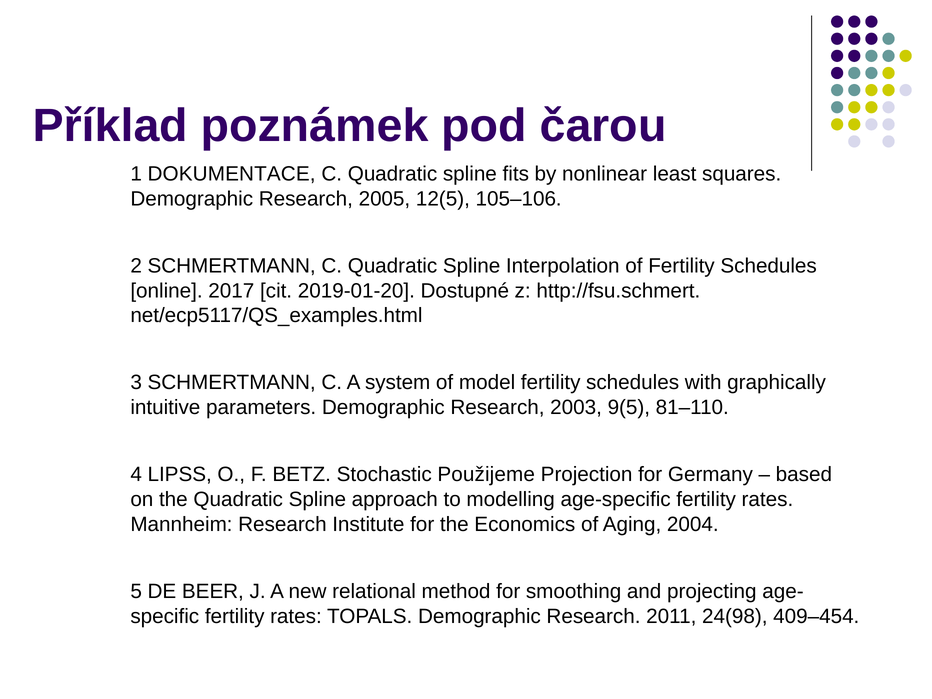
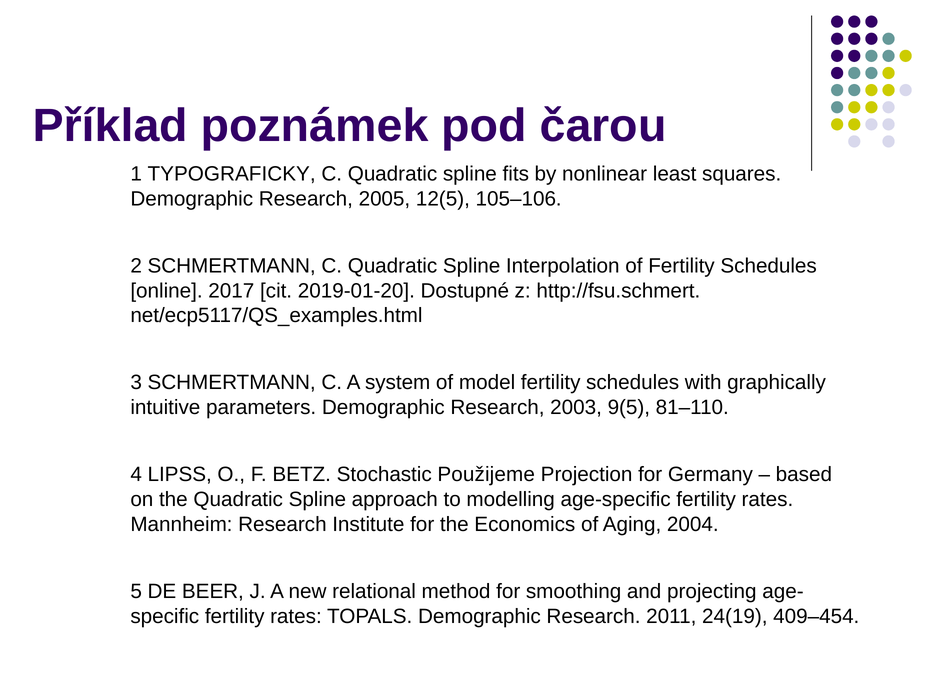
DOKUMENTACE: DOKUMENTACE -> TYPOGRAFICKY
24(98: 24(98 -> 24(19
